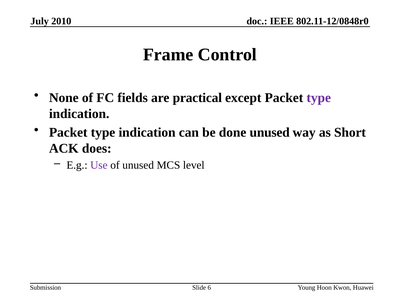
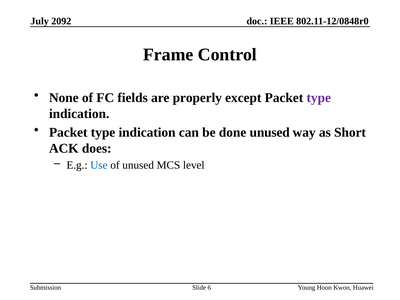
2010: 2010 -> 2092
practical: practical -> properly
Use colour: purple -> blue
